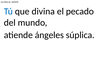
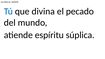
ángeles: ángeles -> espíritu
